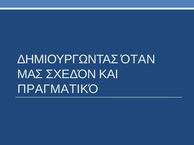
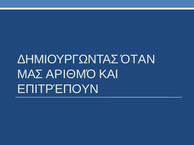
ΣΧΕΔΌΝ: ΣΧΕΔΌΝ -> ΑΡΙΘΜΌ
ΠΡΑΓΜΑΤΙΚΌ: ΠΡΑΓΜΑΤΙΚΌ -> ΕΠΙΤΡΈΠΟΥΝ
